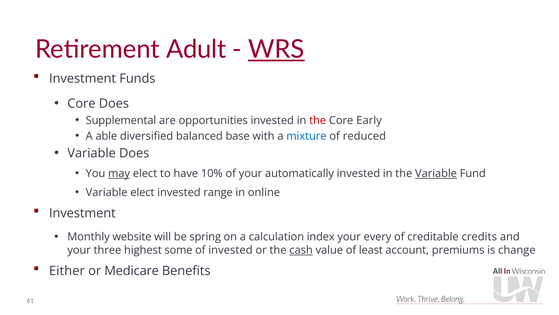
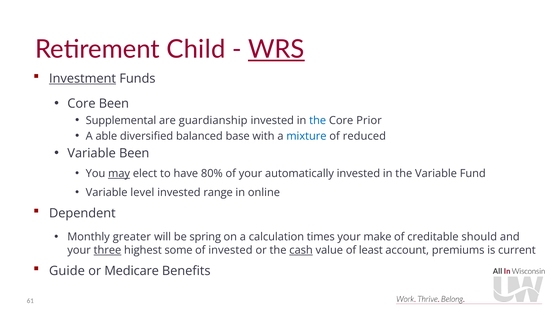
Adult: Adult -> Child
Investment at (83, 78) underline: none -> present
Core Does: Does -> Been
opportunities: opportunities -> guardianship
the at (318, 120) colour: red -> blue
Early: Early -> Prior
Variable Does: Does -> Been
10%: 10% -> 80%
Variable at (436, 173) underline: present -> none
Variable elect: elect -> level
Investment at (82, 213): Investment -> Dependent
website: website -> greater
index: index -> times
every: every -> make
credits: credits -> should
three underline: none -> present
change: change -> current
Either: Either -> Guide
